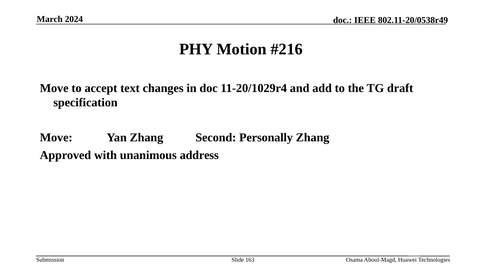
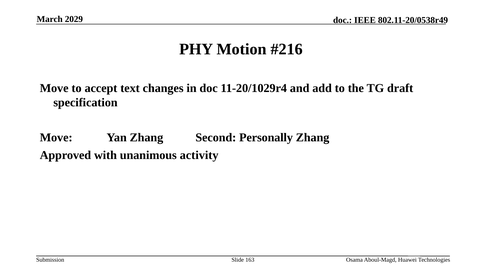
2024: 2024 -> 2029
address: address -> activity
